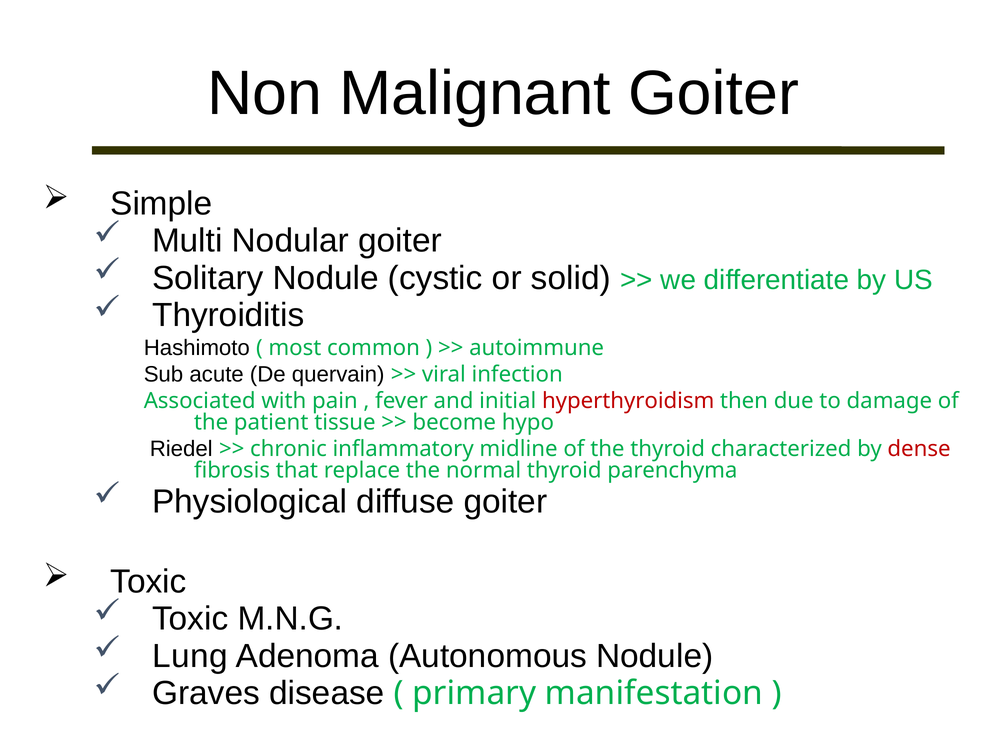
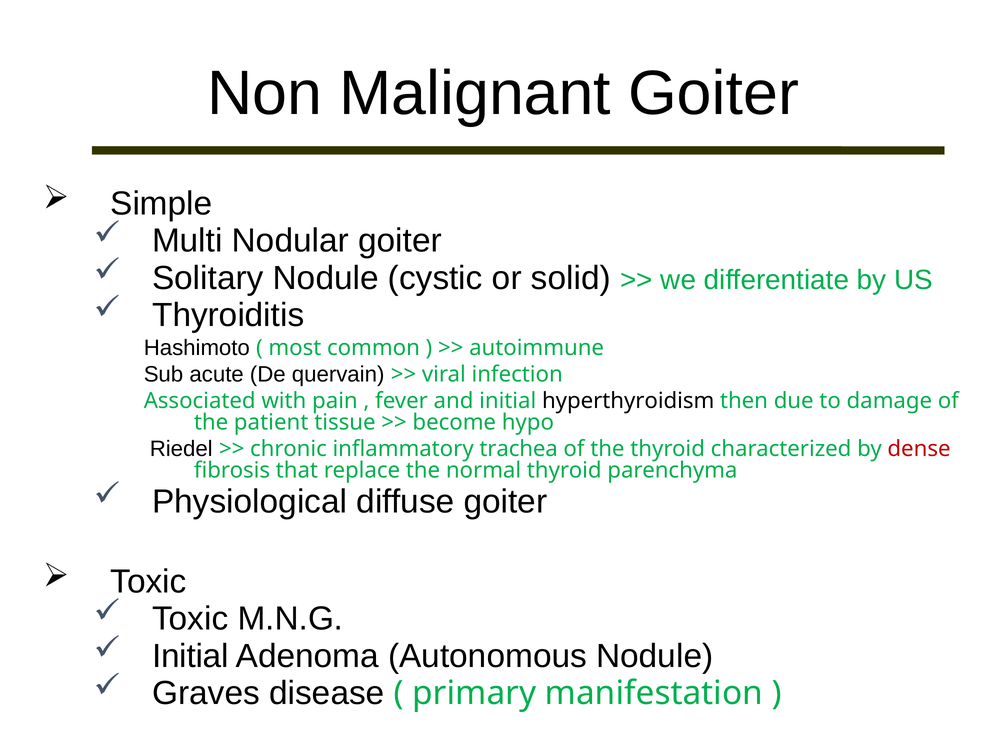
hyperthyroidism colour: red -> black
midline: midline -> trachea
Lung at (190, 656): Lung -> Initial
